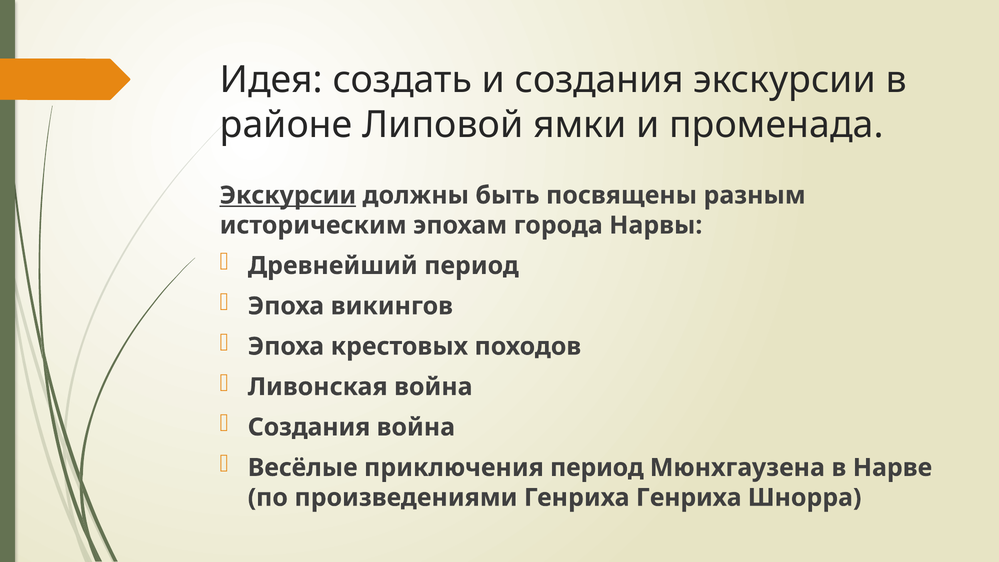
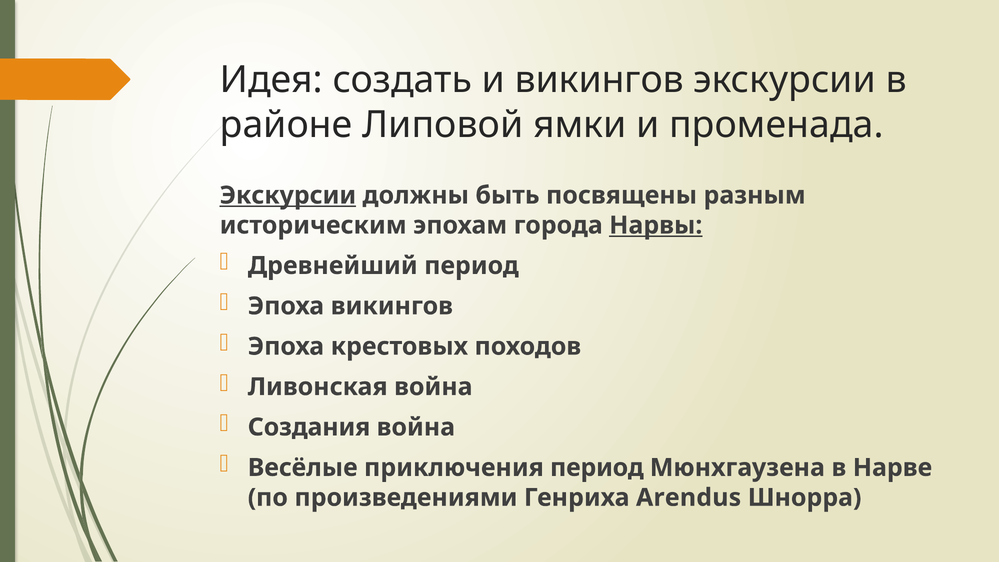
и создания: создания -> викингов
Нарвы underline: none -> present
Генриха Генриха: Генриха -> Arendus
